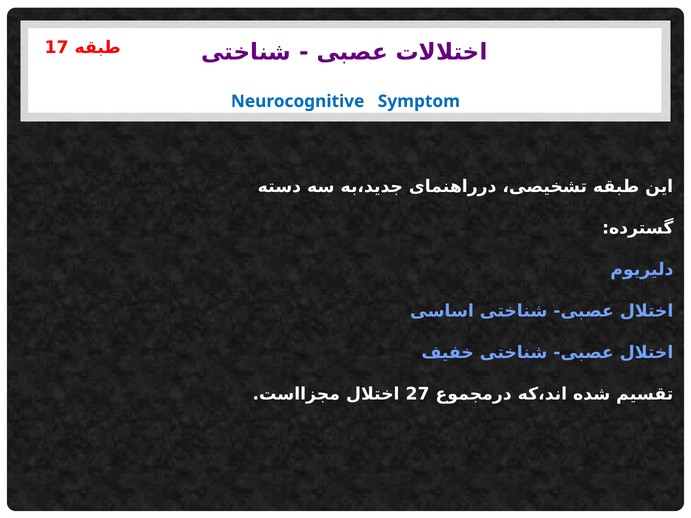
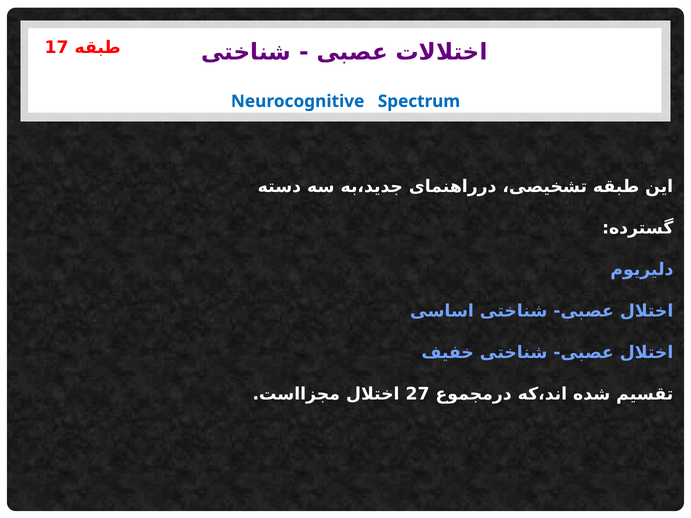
Symptom: Symptom -> Spectrum
